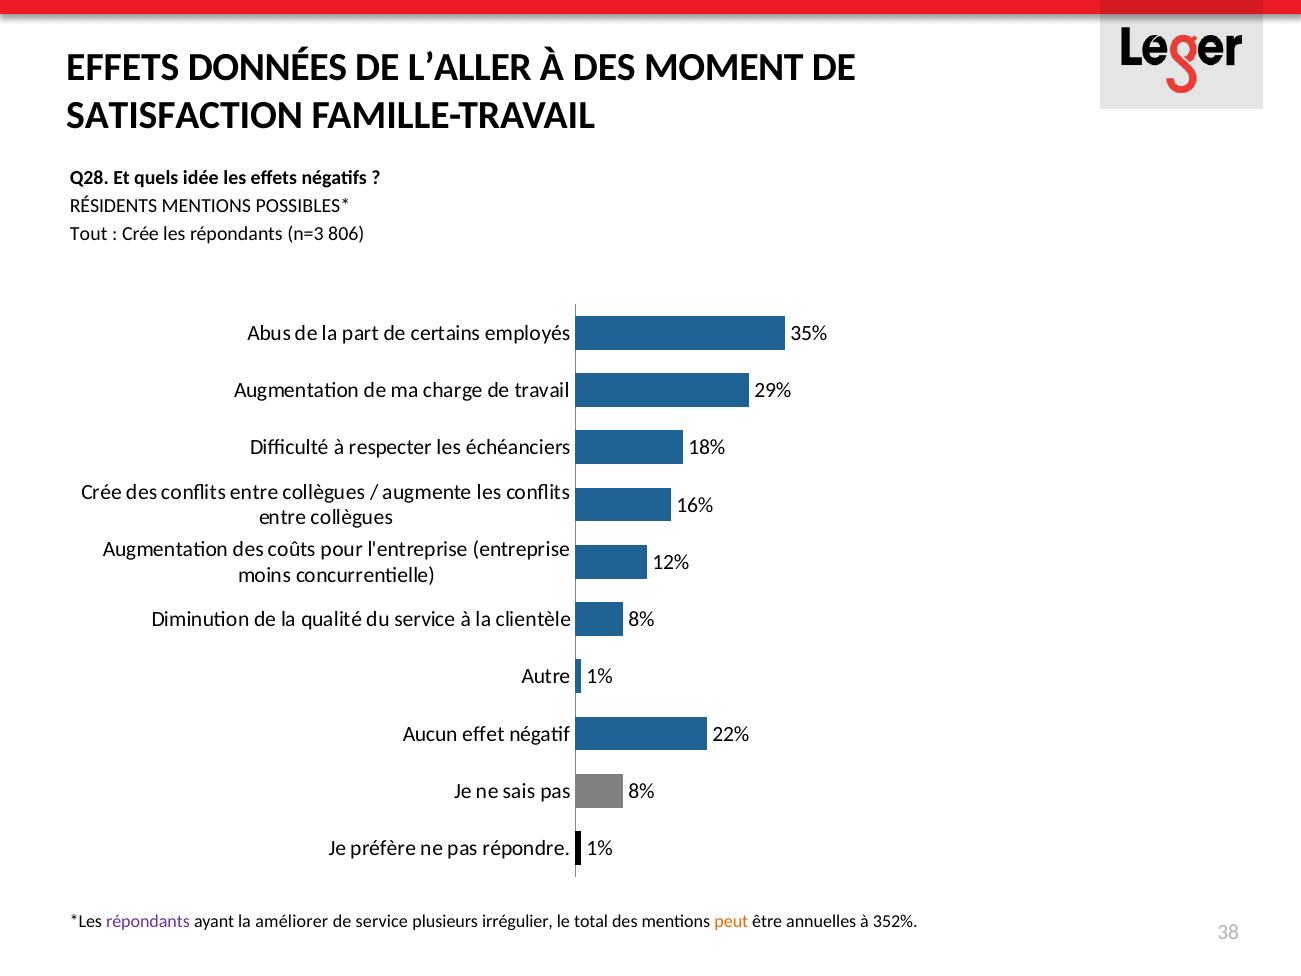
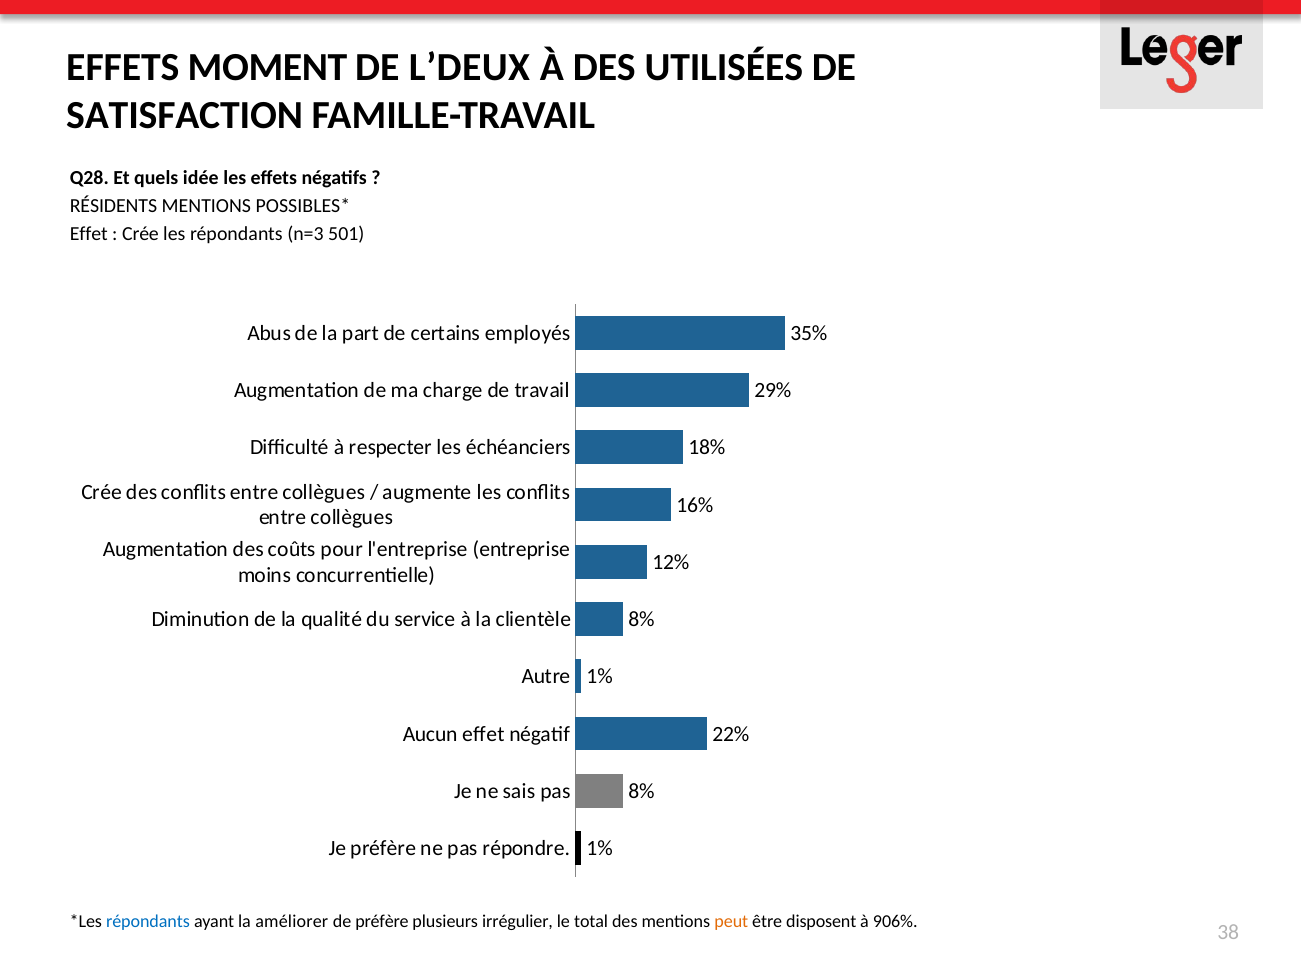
DONNÉES: DONNÉES -> MOMENT
L’ALLER: L’ALLER -> L’DEUX
MOMENT: MOMENT -> UTILISÉES
Tout at (89, 234): Tout -> Effet
806: 806 -> 501
répondants at (148, 922) colour: purple -> blue
de service: service -> préfère
annuelles: annuelles -> disposent
352%: 352% -> 906%
